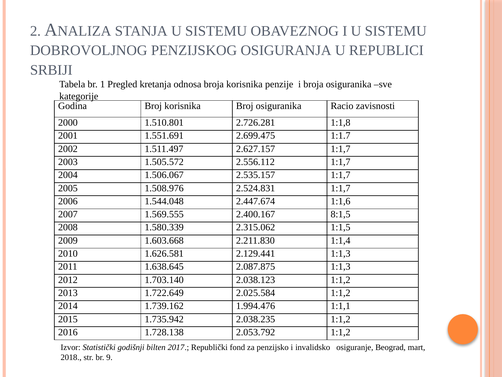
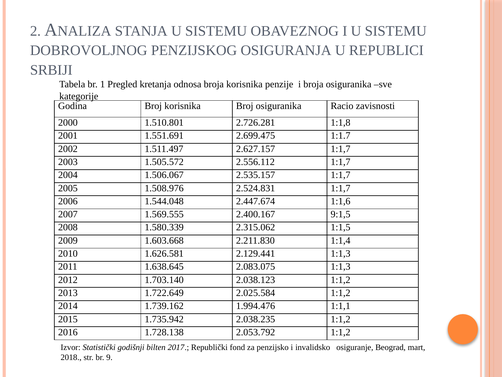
8:1,5: 8:1,5 -> 9:1,5
2.087.875: 2.087.875 -> 2.083.075
